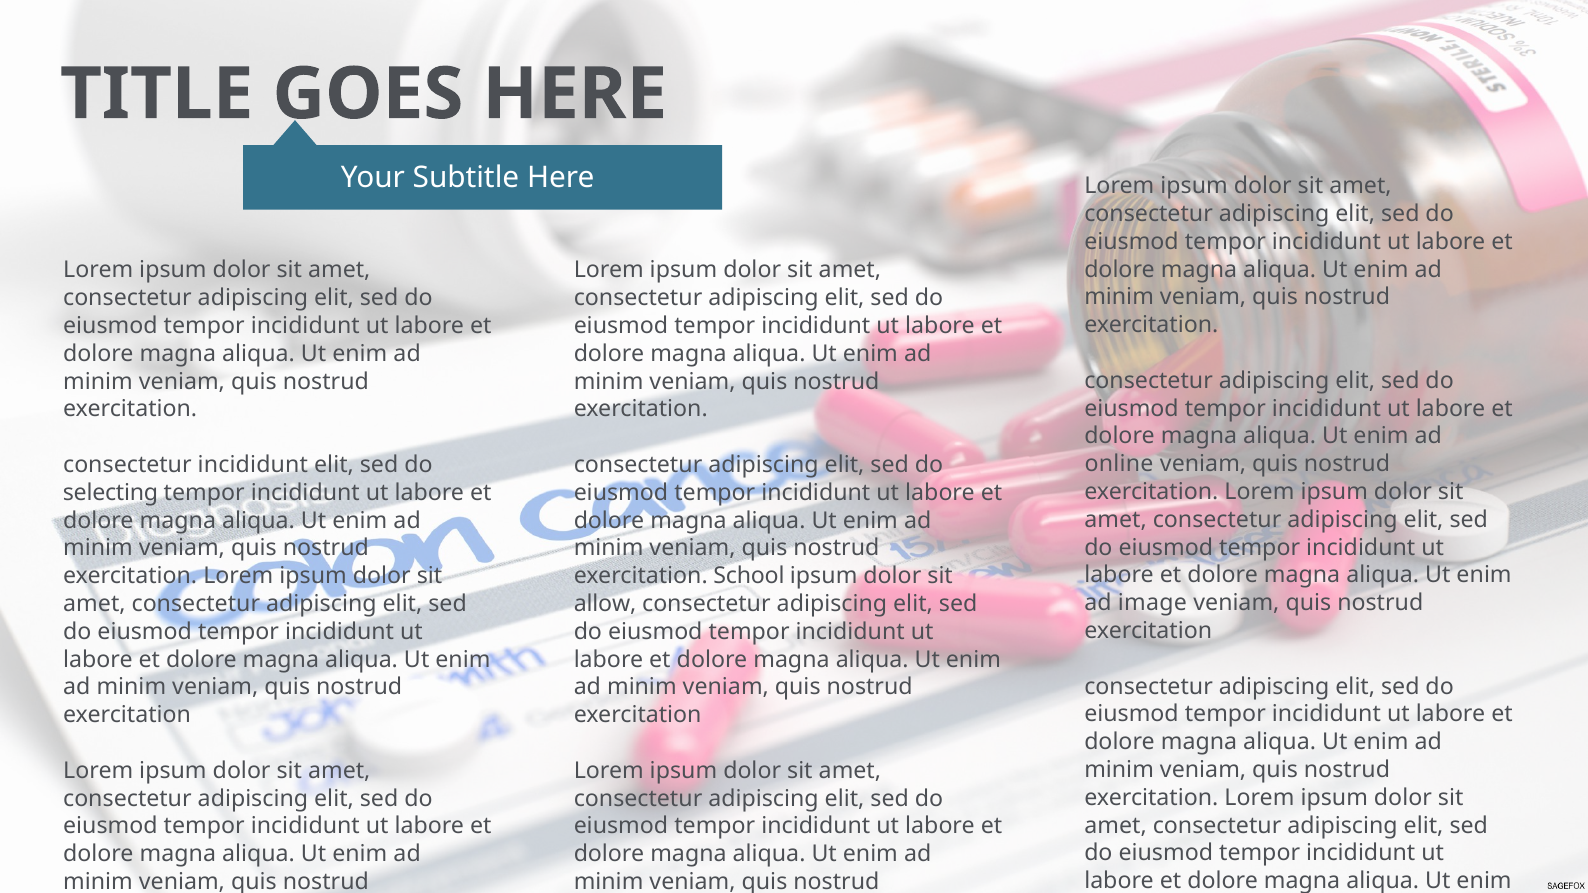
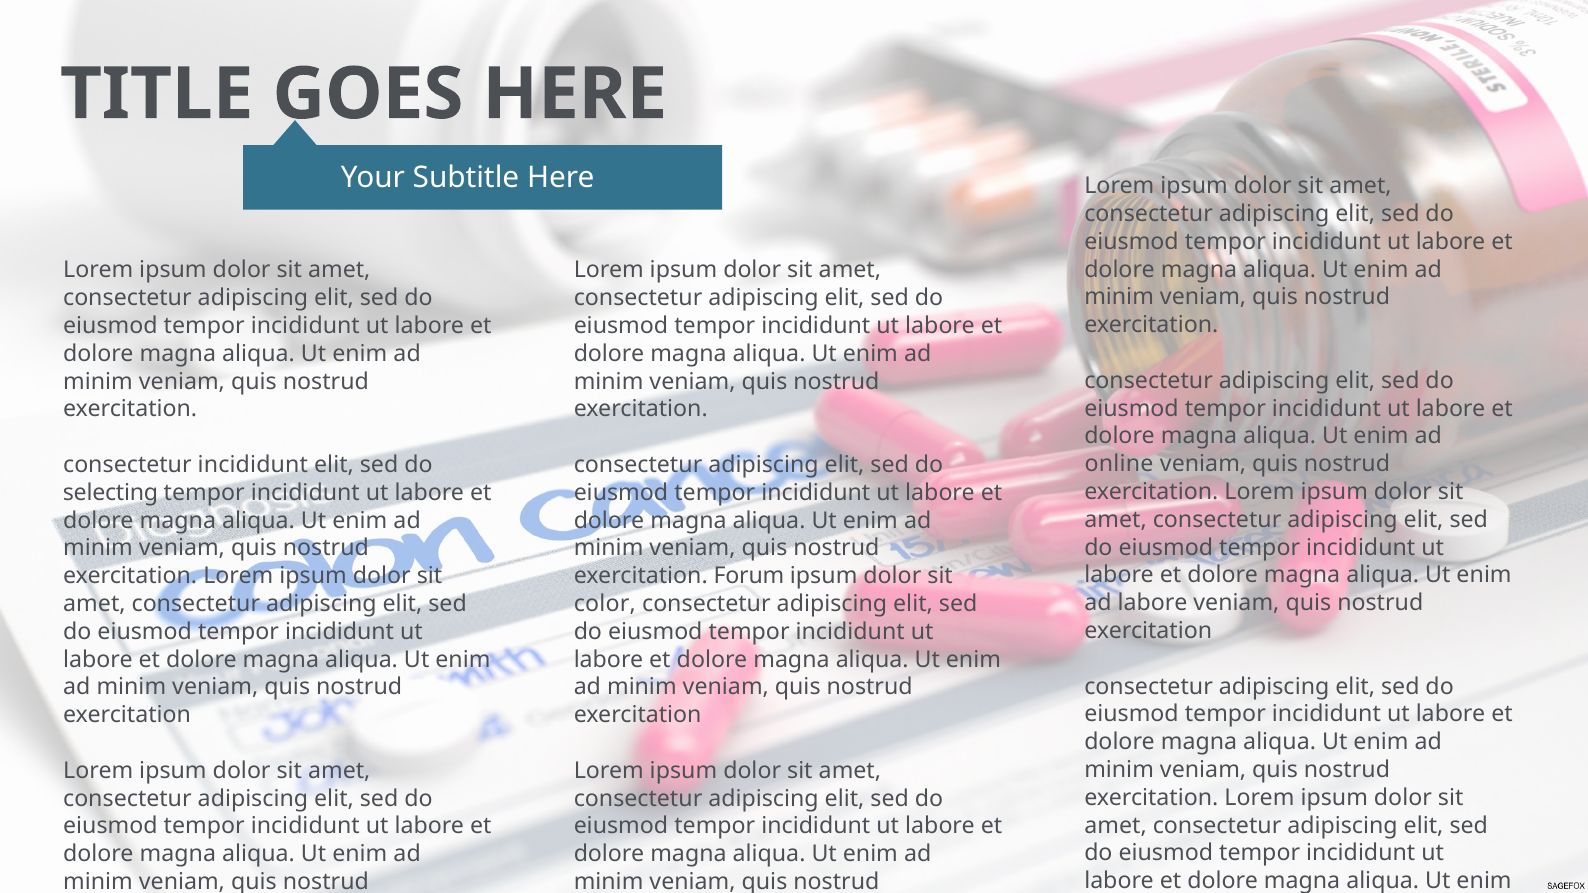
School: School -> Forum
ad image: image -> labore
allow: allow -> color
